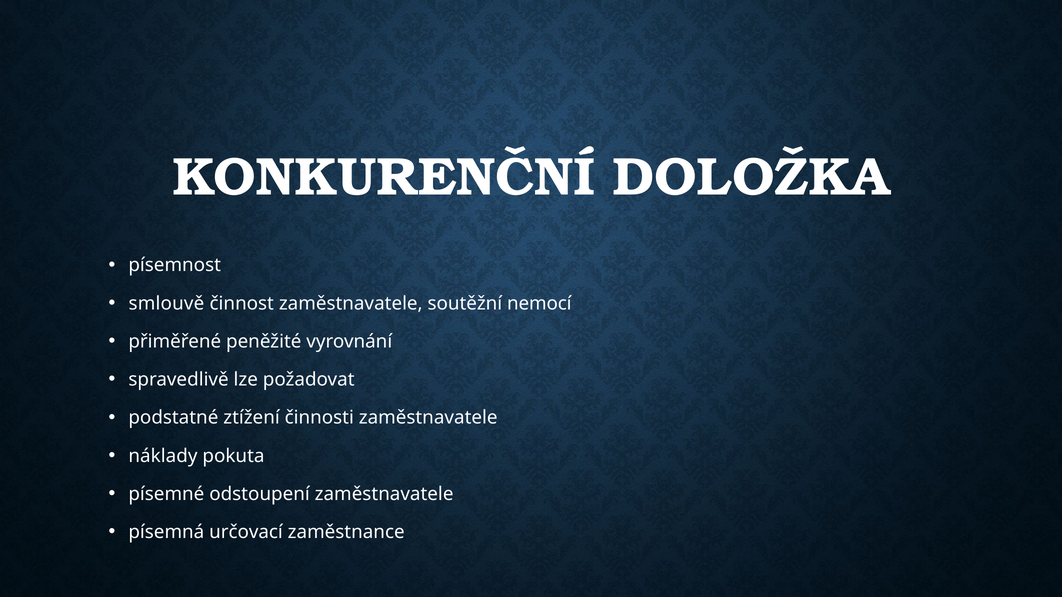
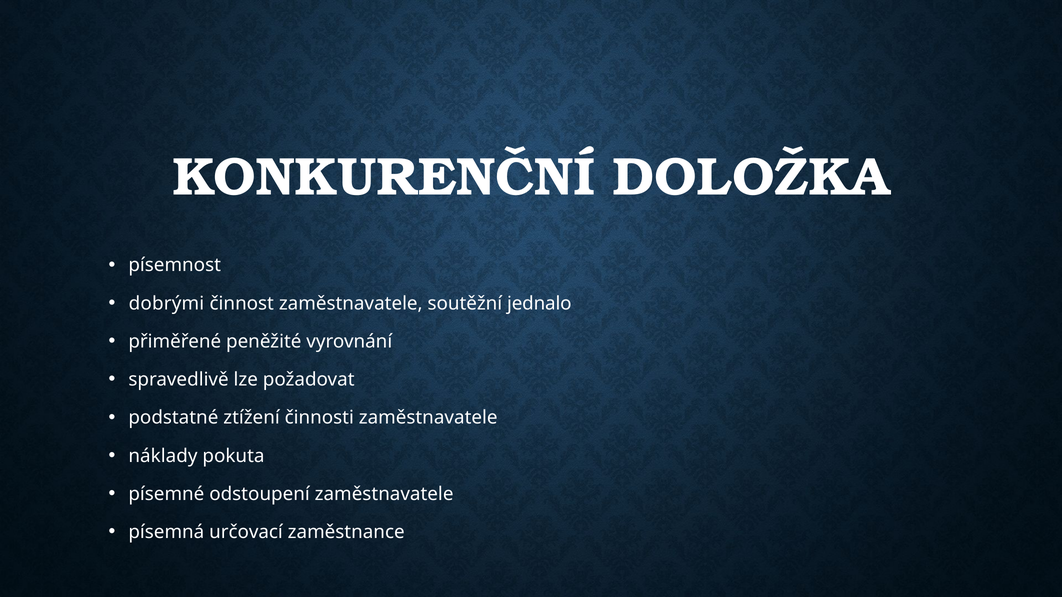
smlouvě: smlouvě -> dobrými
nemocí: nemocí -> jednalo
